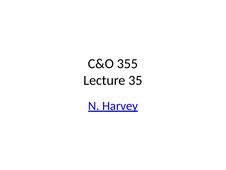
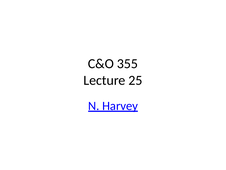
35: 35 -> 25
